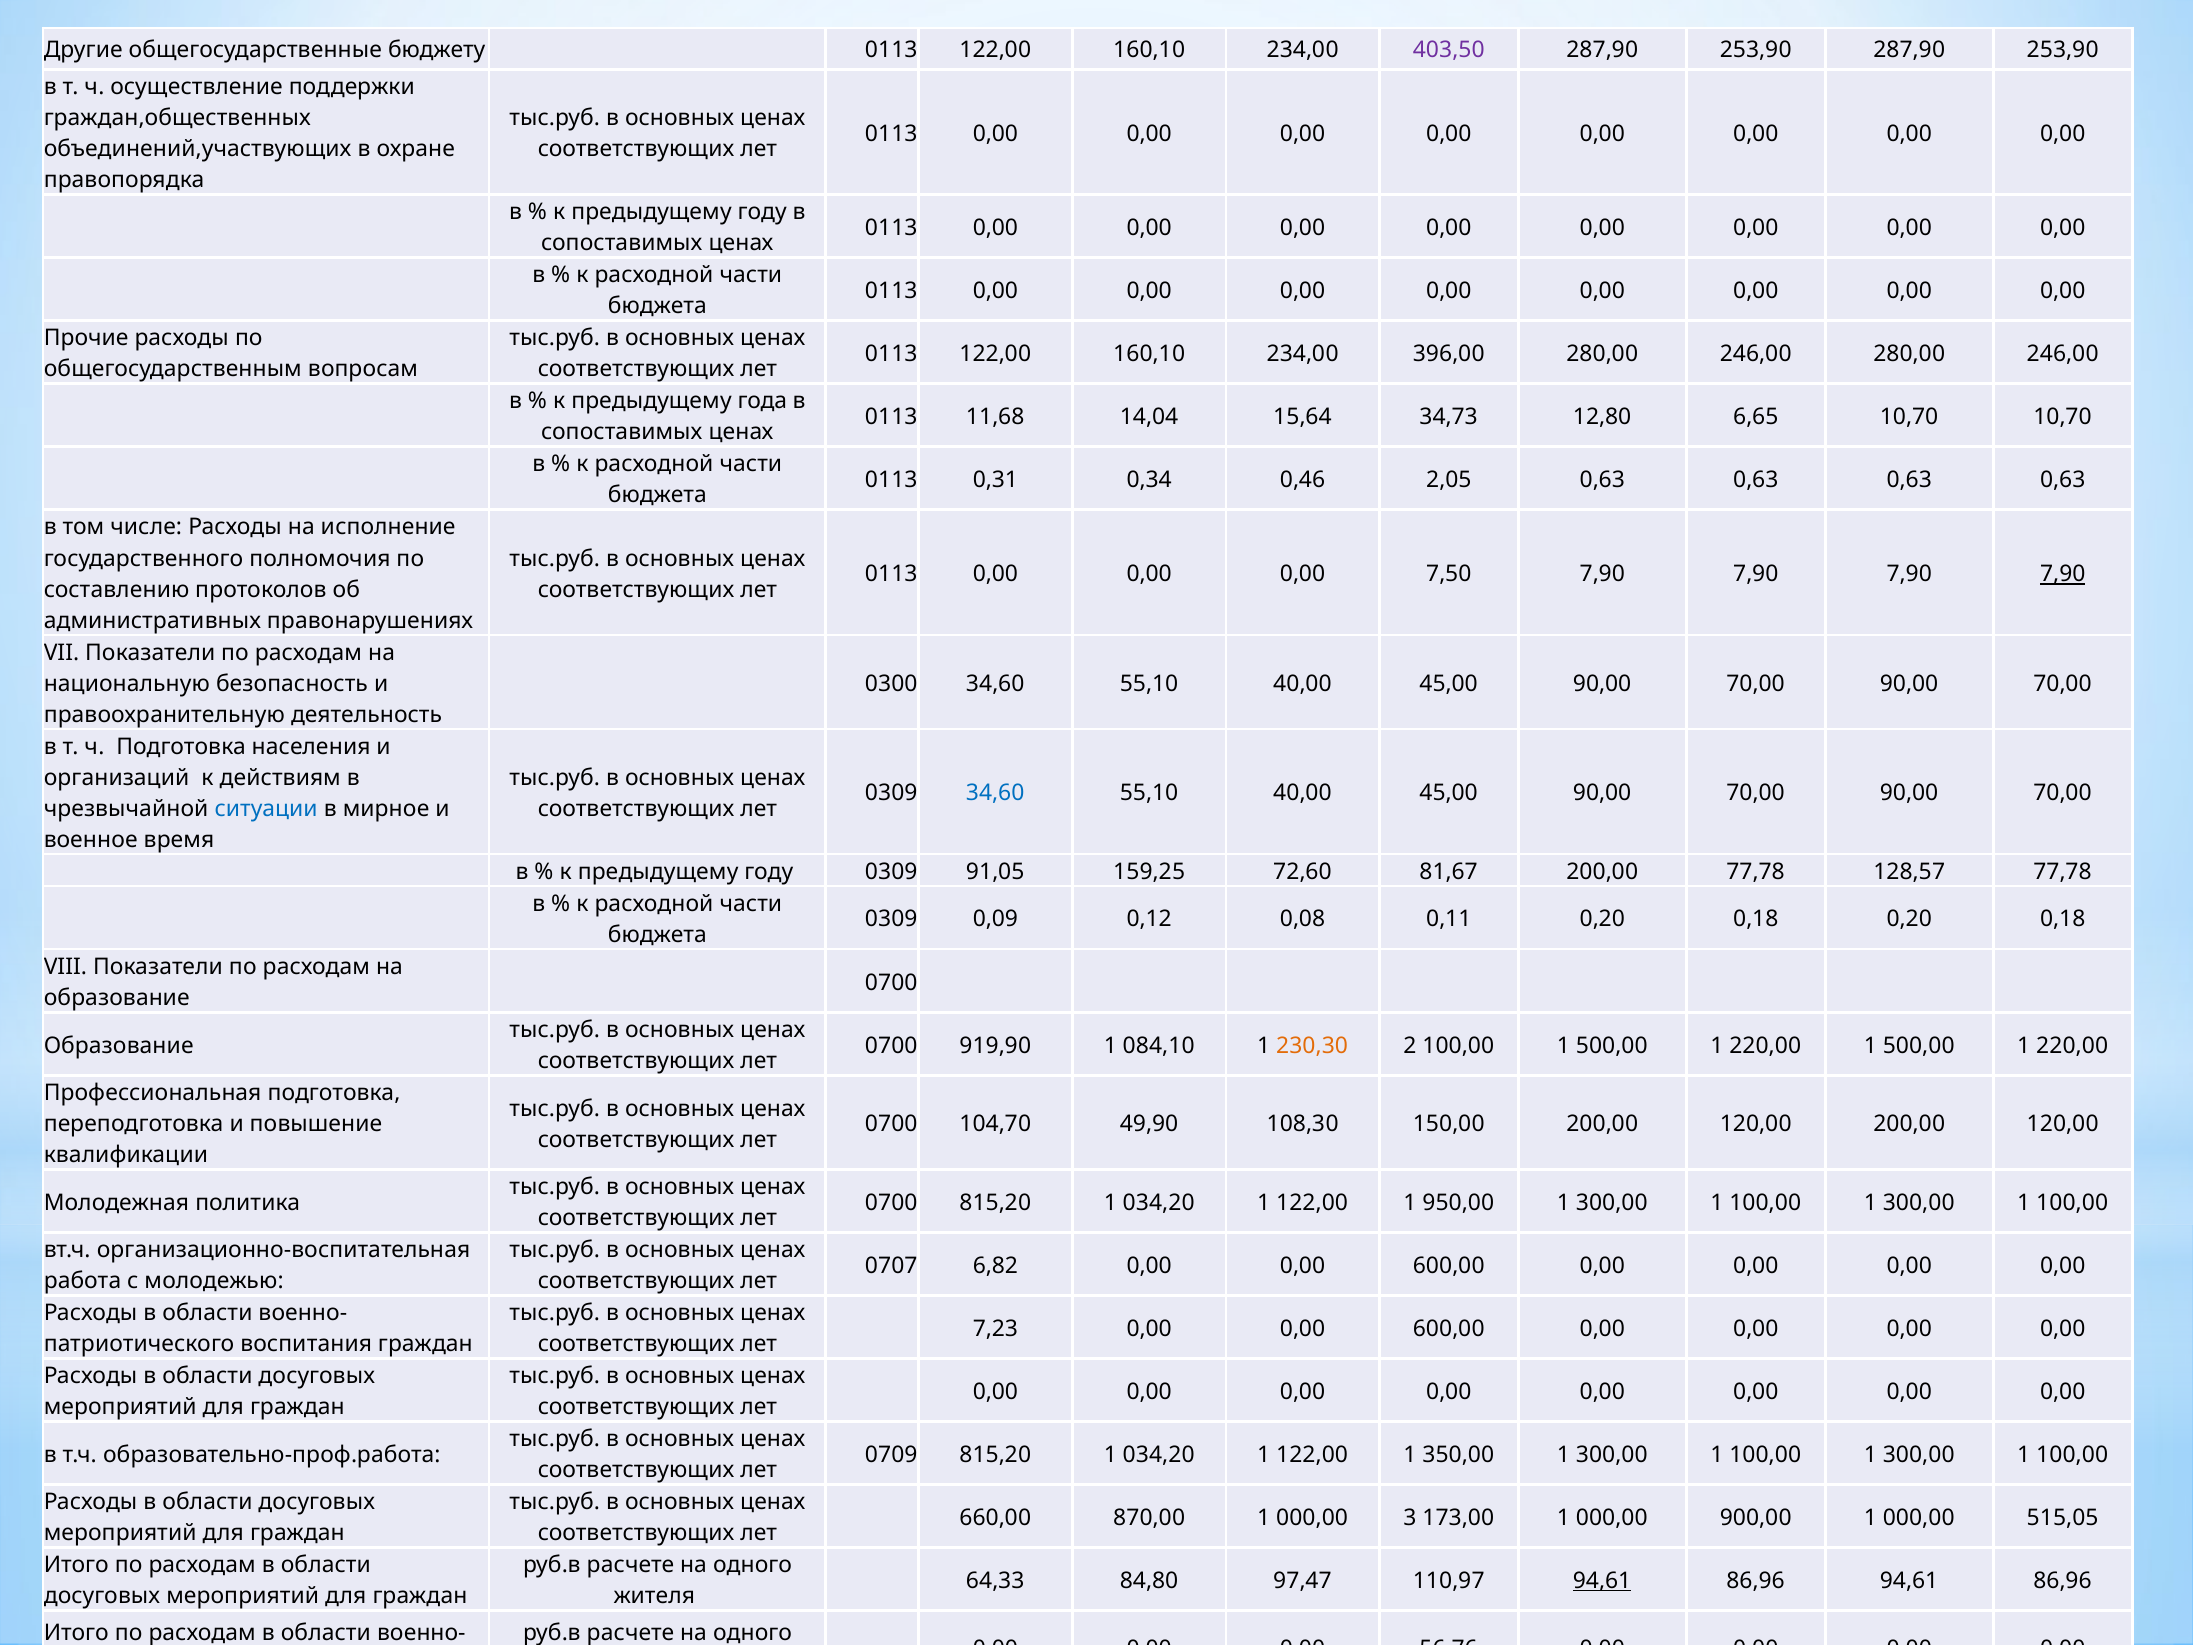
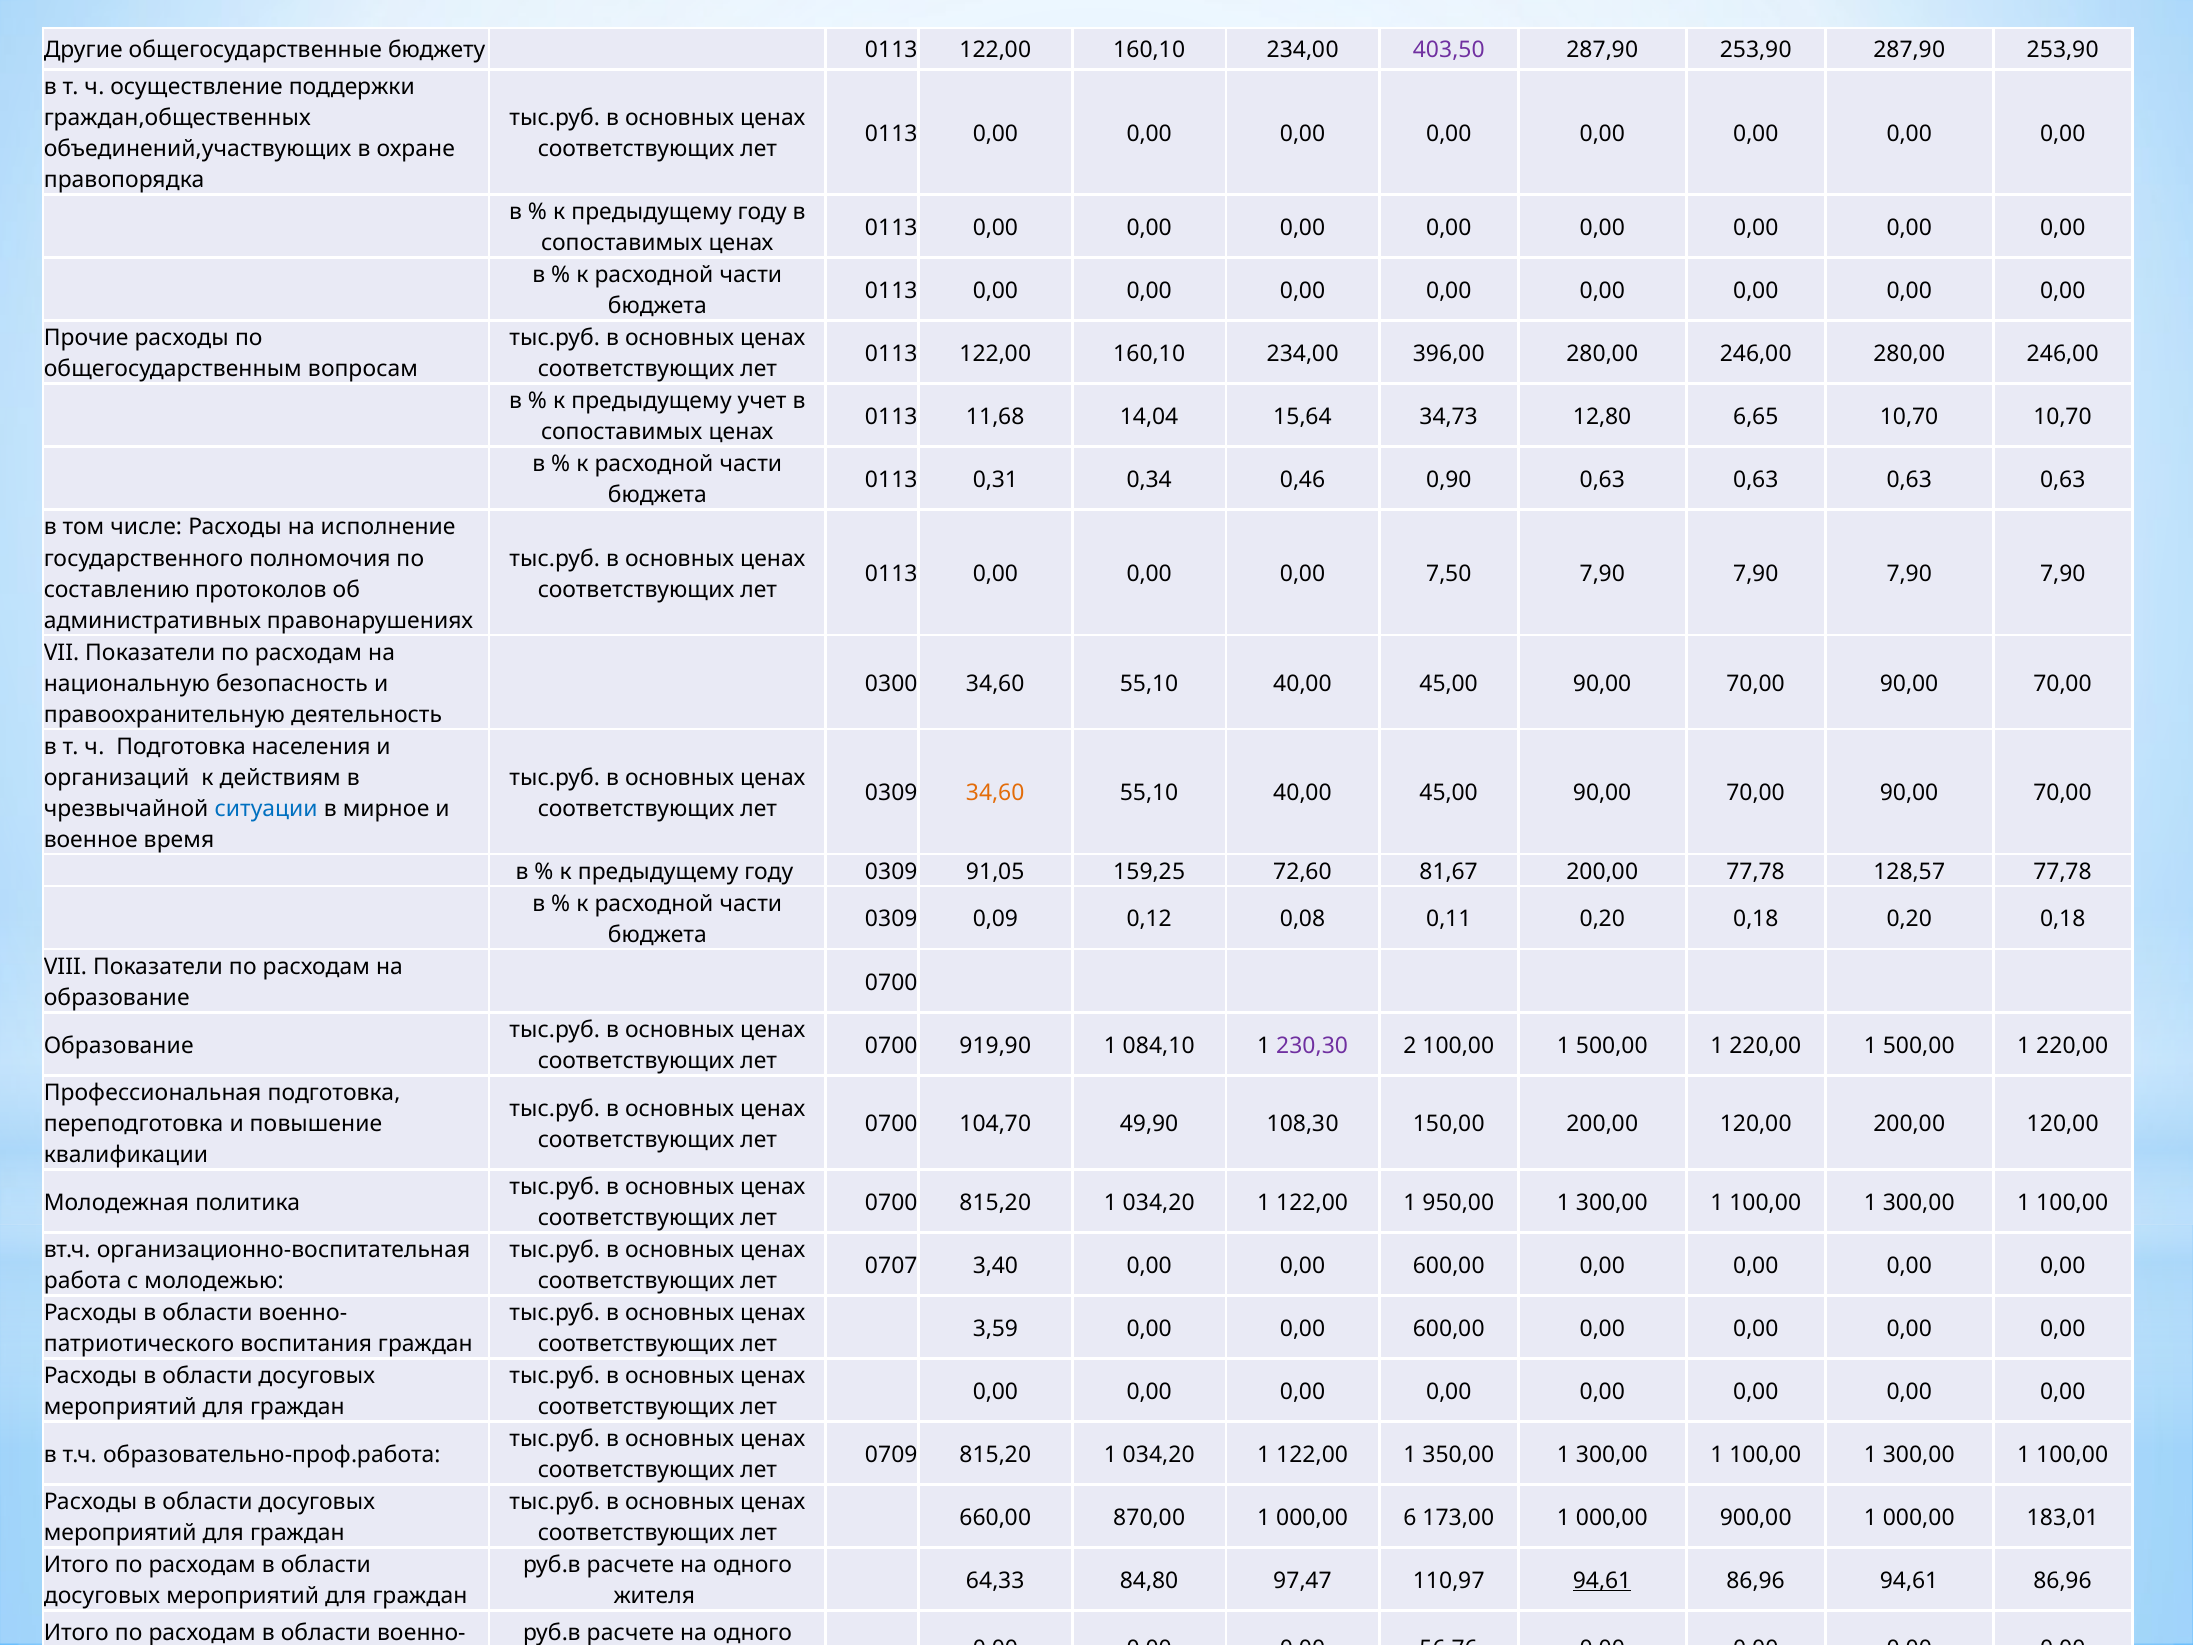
года: года -> учет
2,05: 2,05 -> 0,90
7,90 at (2063, 574) underline: present -> none
34,60 at (995, 793) colour: blue -> orange
230,30 colour: orange -> purple
6,82: 6,82 -> 3,40
7,23: 7,23 -> 3,59
3: 3 -> 6
515,05: 515,05 -> 183,01
